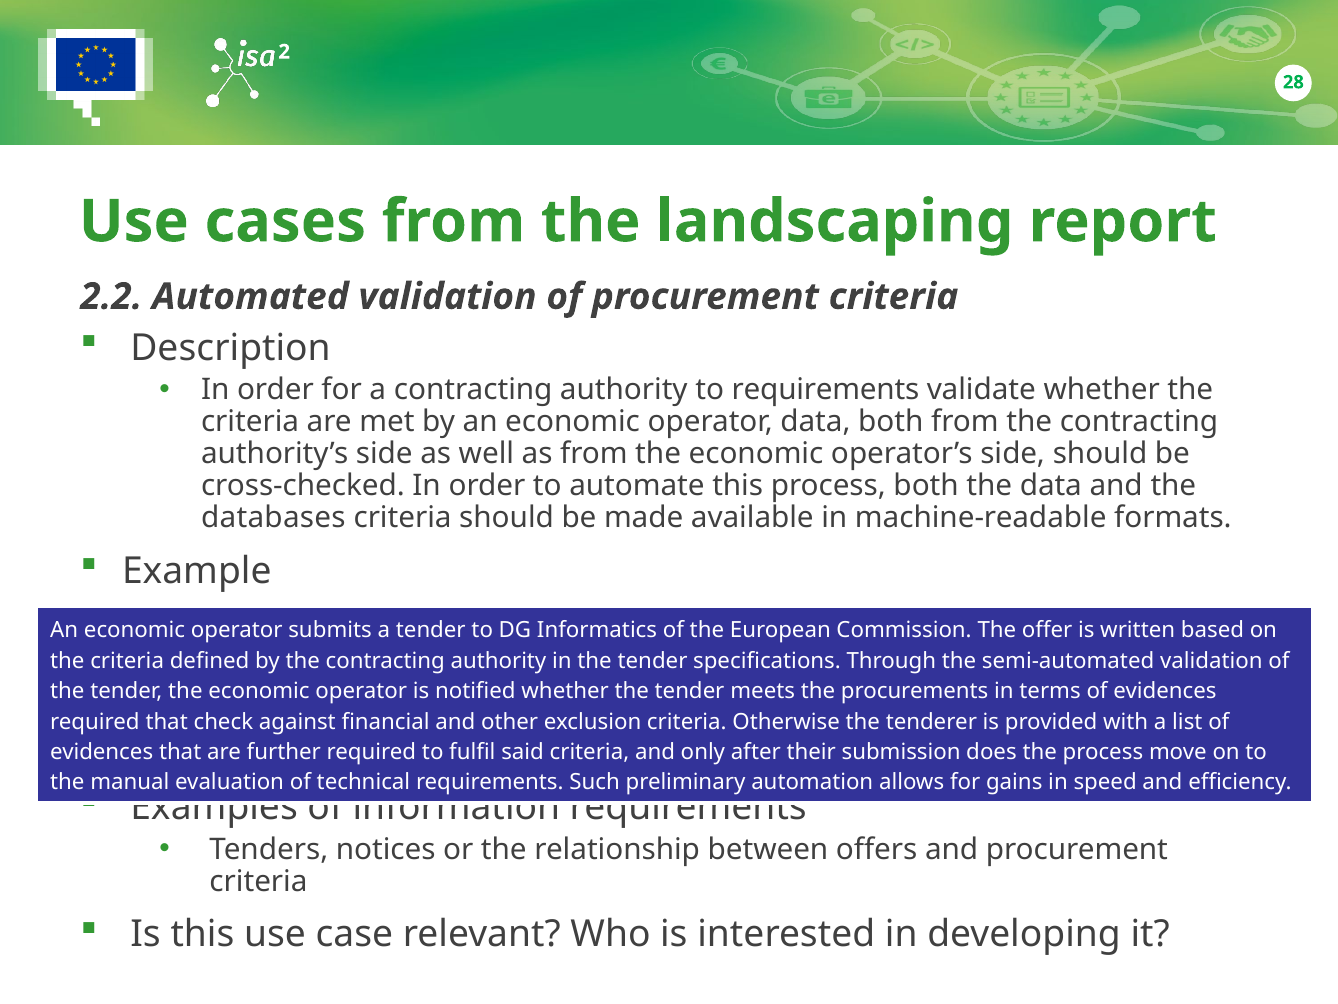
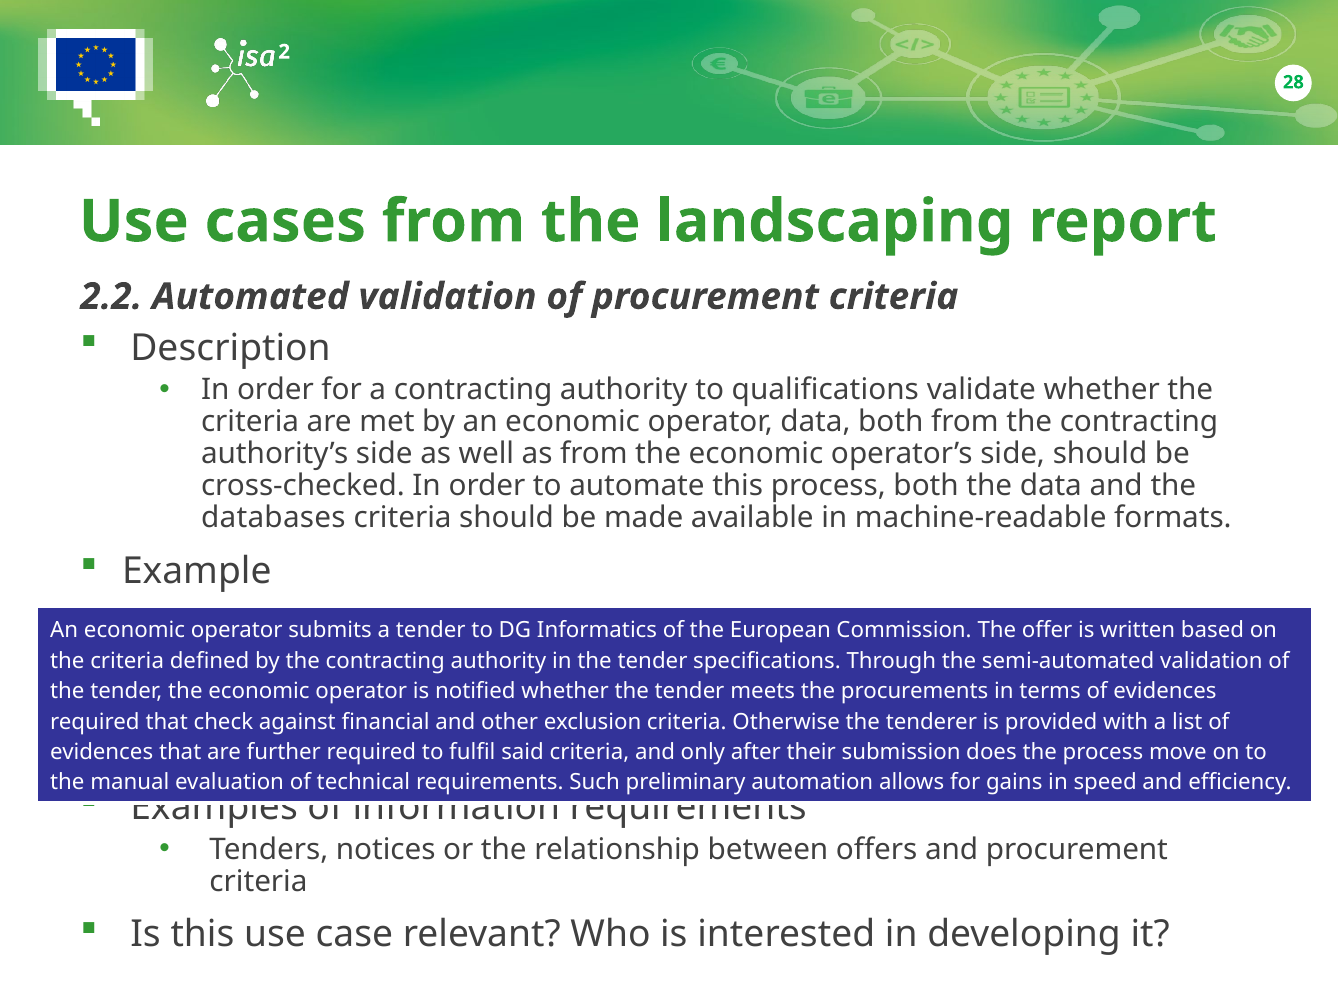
to requirements: requirements -> qualifications
